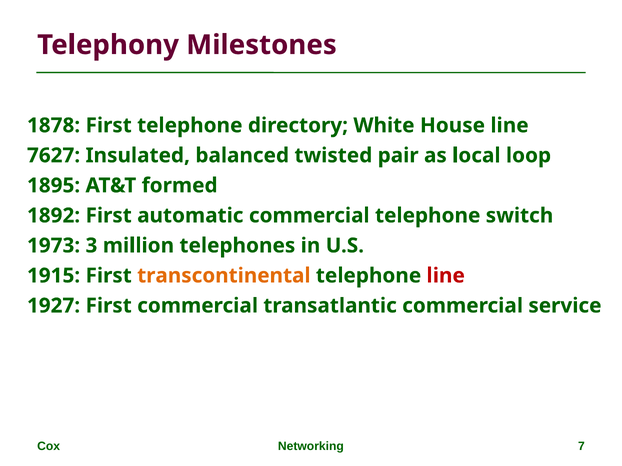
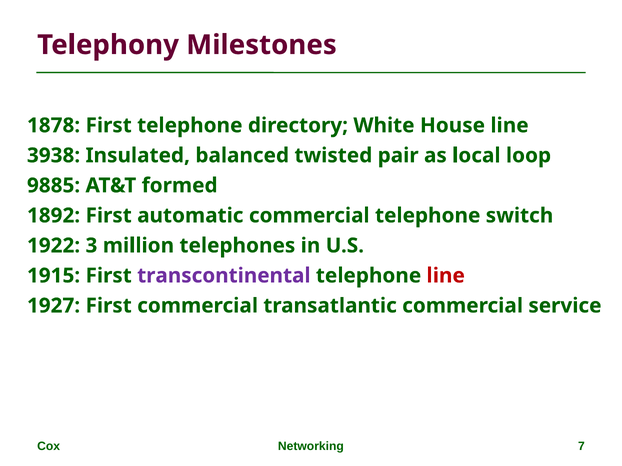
7627: 7627 -> 3938
1895: 1895 -> 9885
1973: 1973 -> 1922
transcontinental colour: orange -> purple
